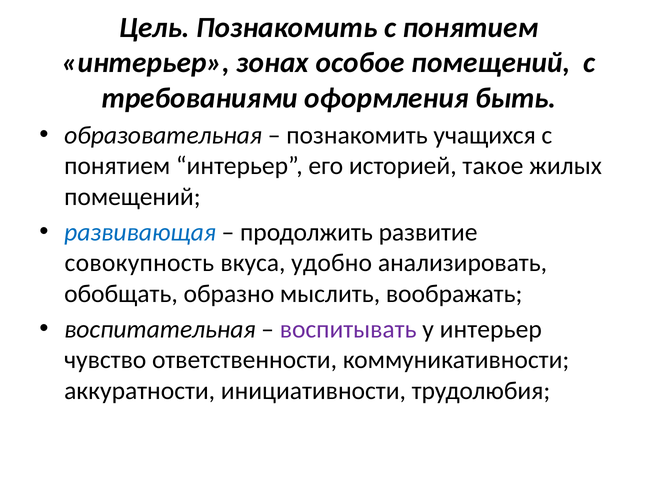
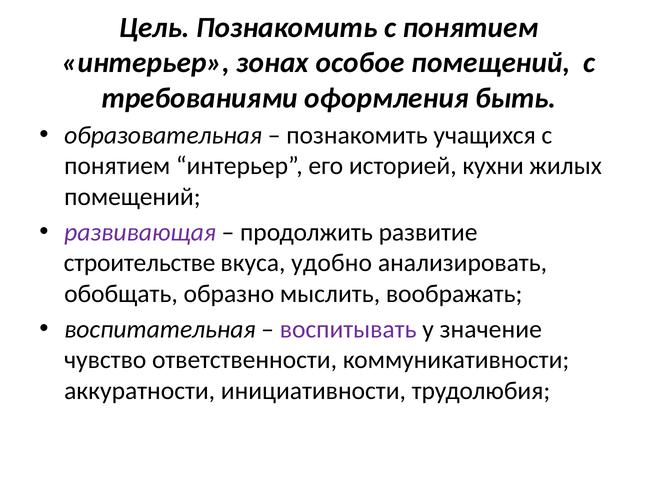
такое: такое -> кухни
развивающая colour: blue -> purple
совокупность: совокупность -> строительстве
у интерьер: интерьер -> значение
